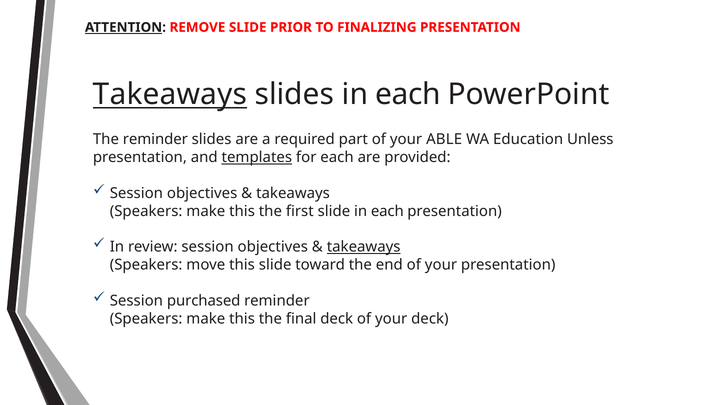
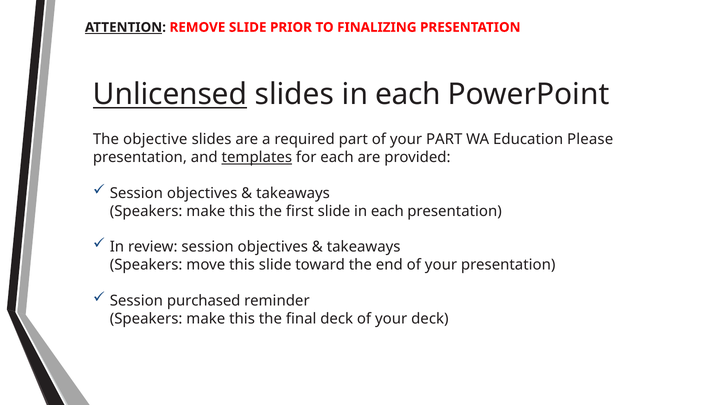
Takeaways at (170, 94): Takeaways -> Unlicensed
The reminder: reminder -> objective
your ABLE: ABLE -> PART
Unless: Unless -> Please
takeaways at (364, 247) underline: present -> none
